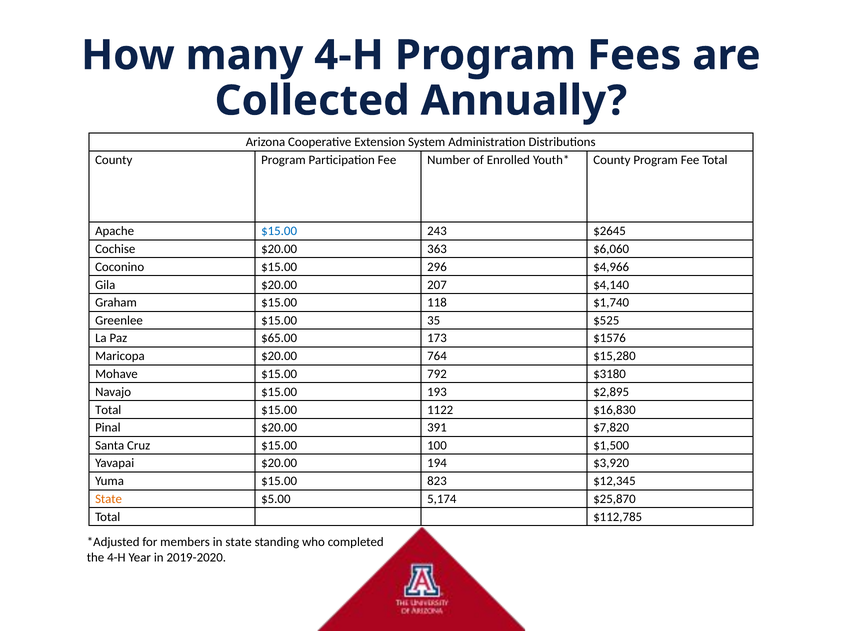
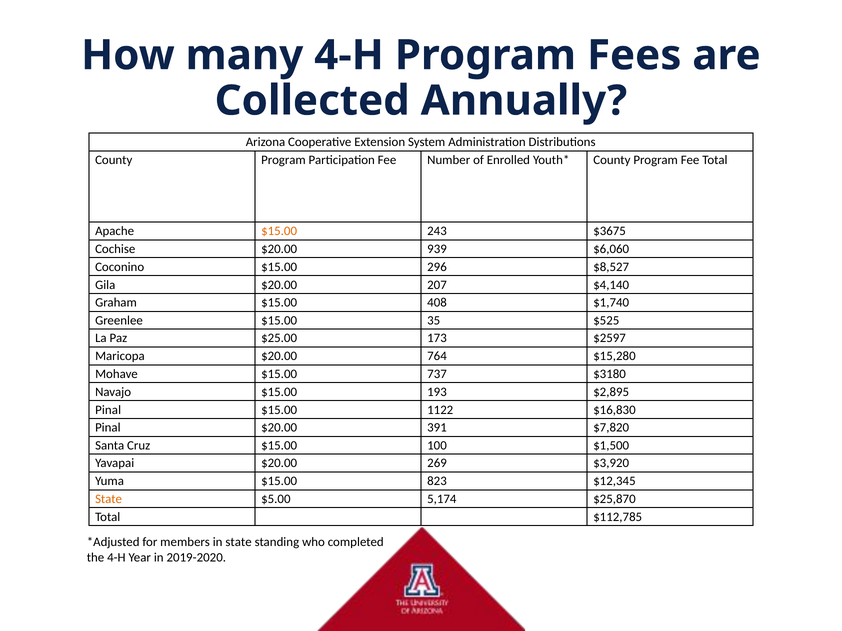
$15.00 at (279, 231) colour: blue -> orange
$2645: $2645 -> $3675
363: 363 -> 939
$4,966: $4,966 -> $8,527
118: 118 -> 408
$65.00: $65.00 -> $25.00
$1576: $1576 -> $2597
792: 792 -> 737
Total at (108, 410): Total -> Pinal
194: 194 -> 269
